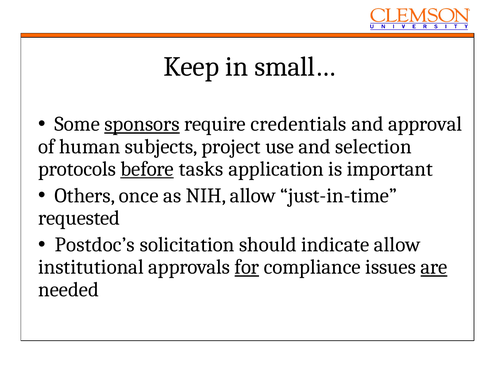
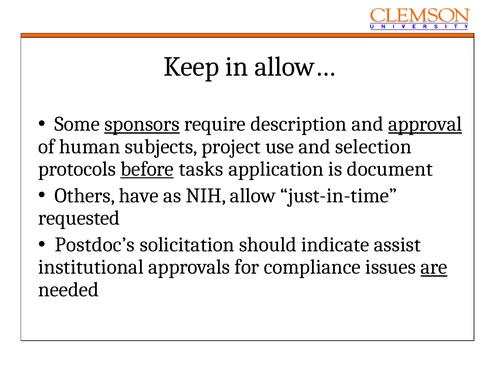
small…: small… -> allow…
credentials: credentials -> description
approval underline: none -> present
important: important -> document
once: once -> have
indicate allow: allow -> assist
for underline: present -> none
